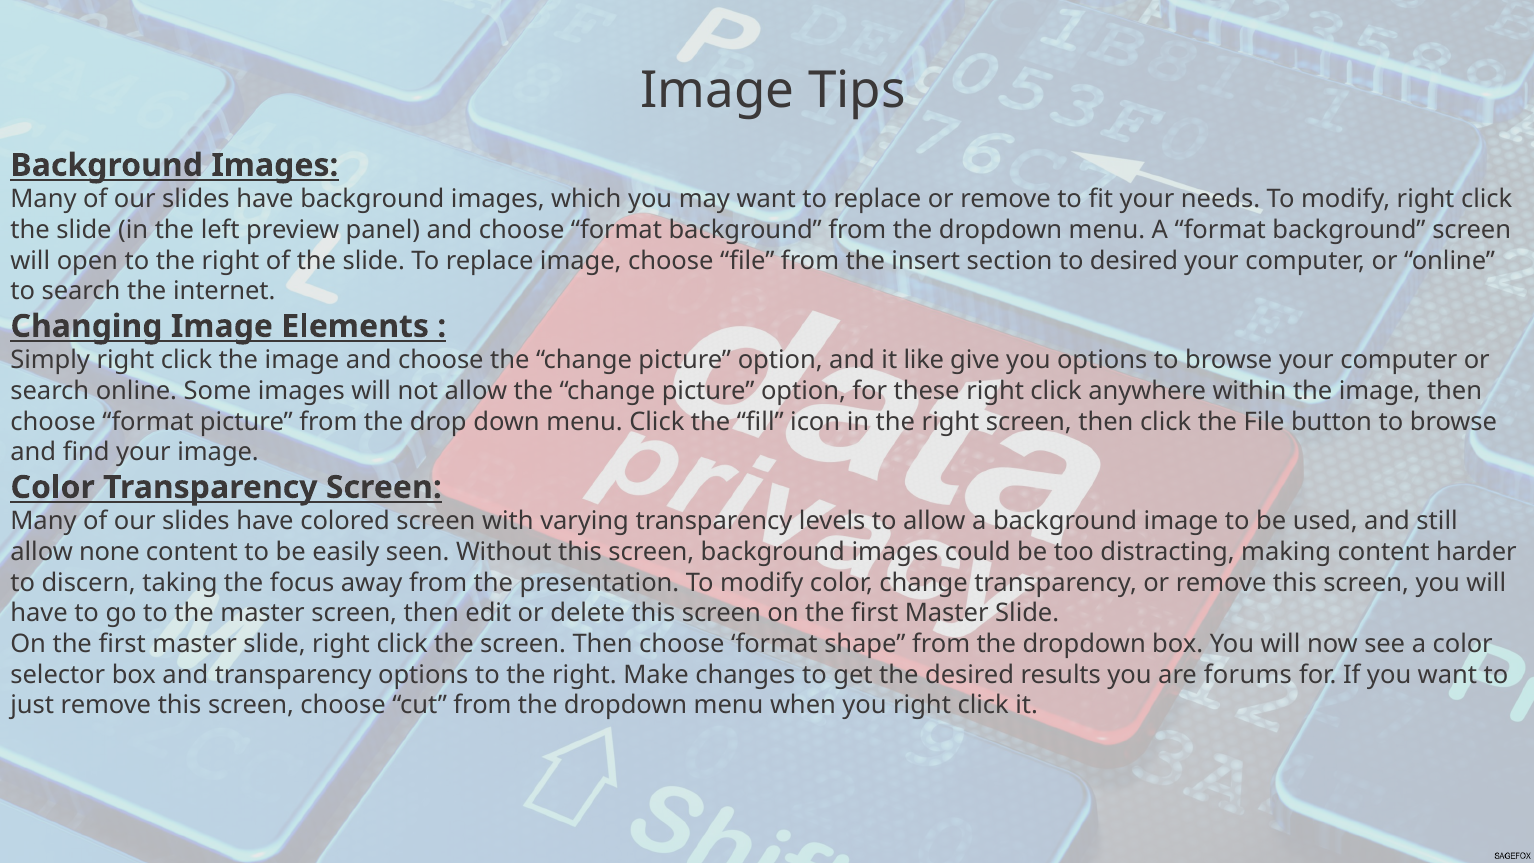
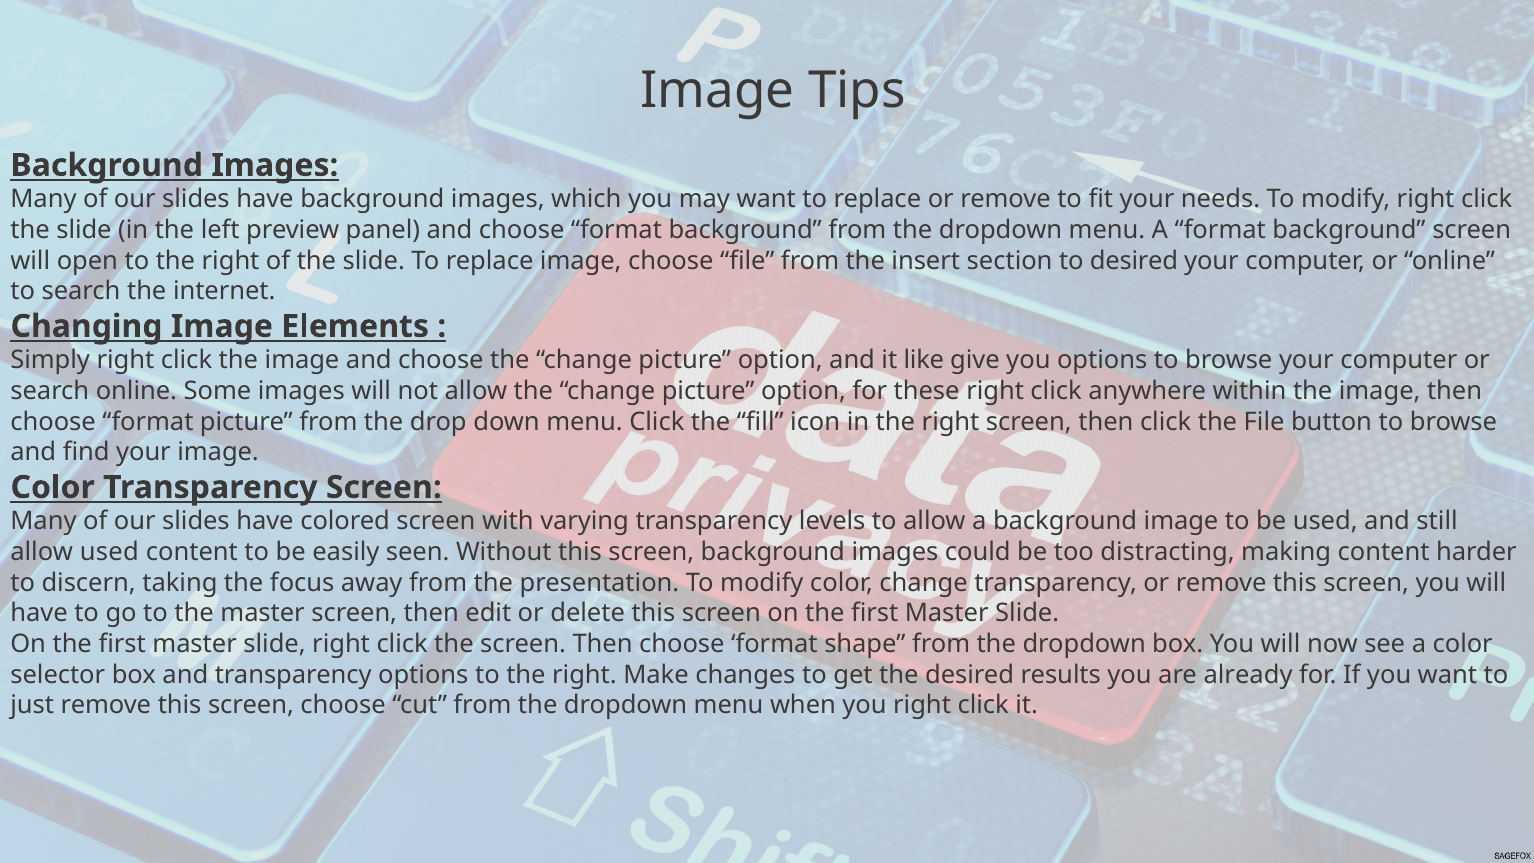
allow none: none -> used
forums: forums -> already
